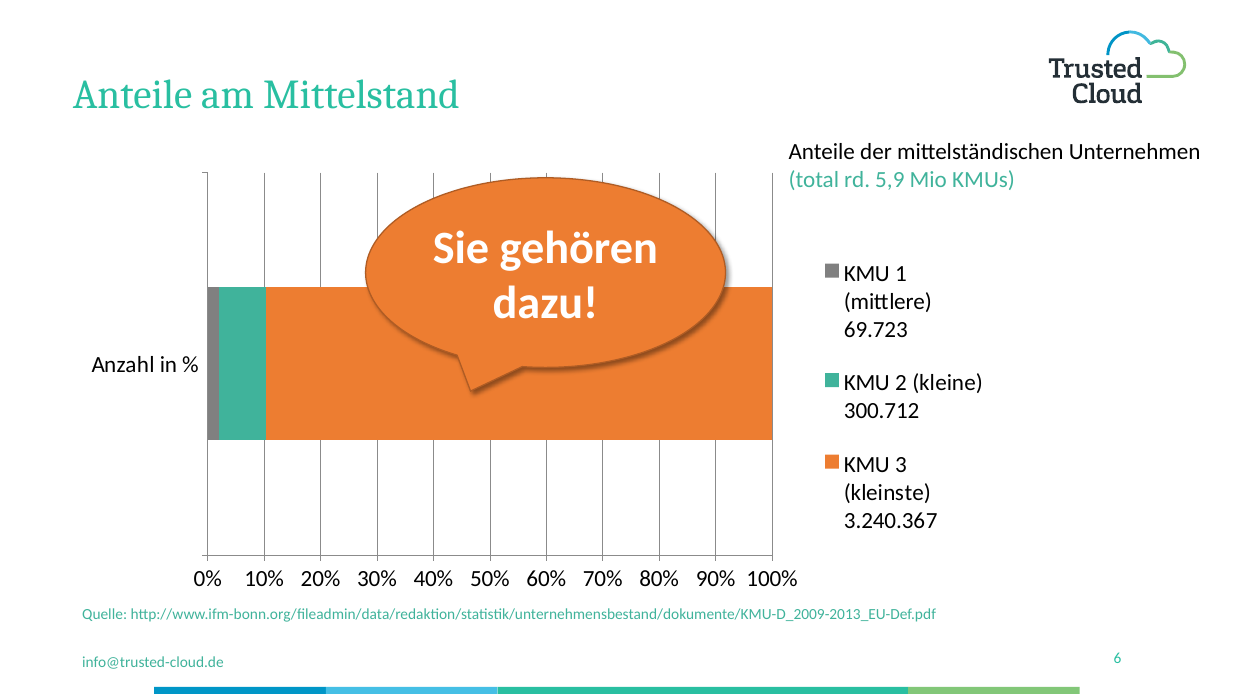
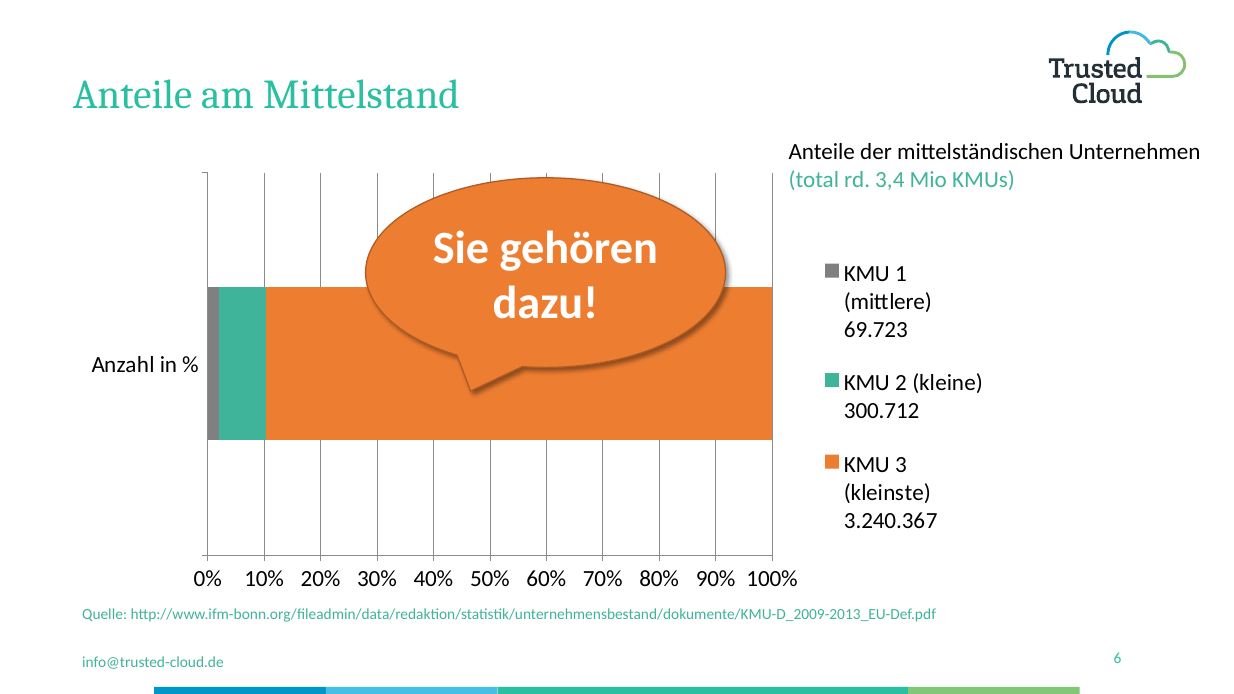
5,9: 5,9 -> 3,4
